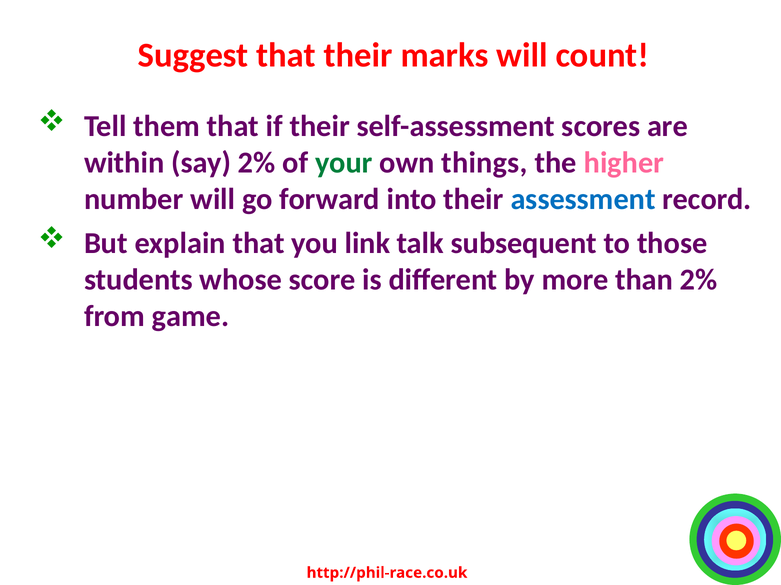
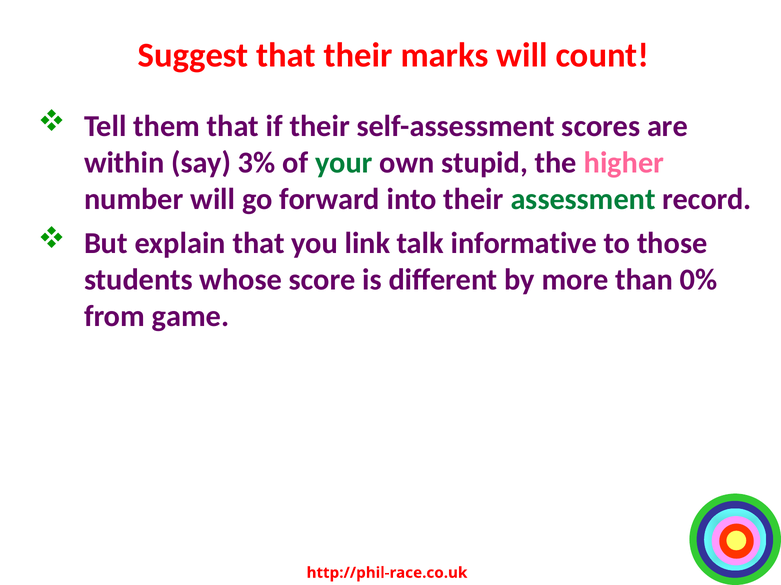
say 2%: 2% -> 3%
things: things -> stupid
assessment colour: blue -> green
subsequent: subsequent -> informative
than 2%: 2% -> 0%
